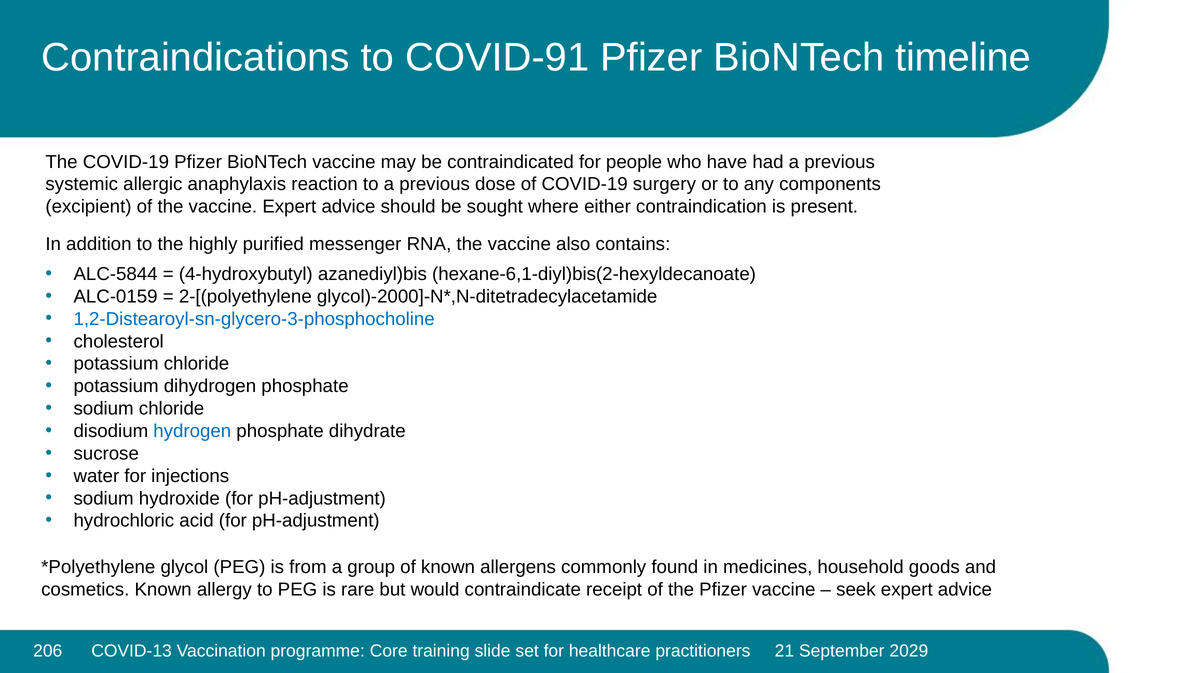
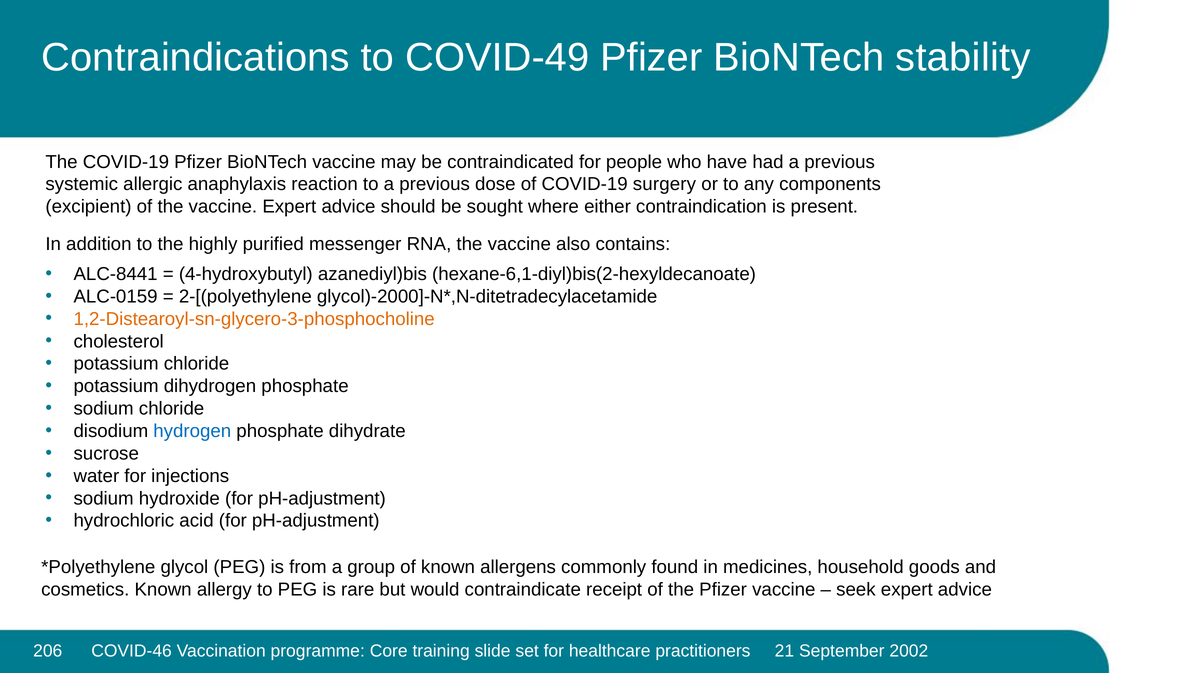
COVID-91: COVID-91 -> COVID-49
timeline: timeline -> stability
ALC-5844: ALC-5844 -> ALC-8441
1,2-Distearoyl-sn-glycero-3-phosphocholine colour: blue -> orange
COVID-13: COVID-13 -> COVID-46
2029: 2029 -> 2002
